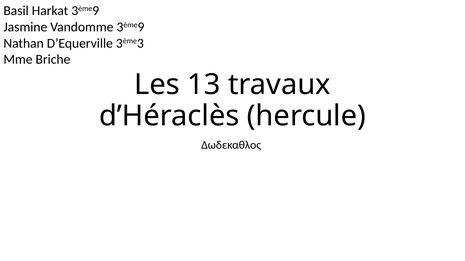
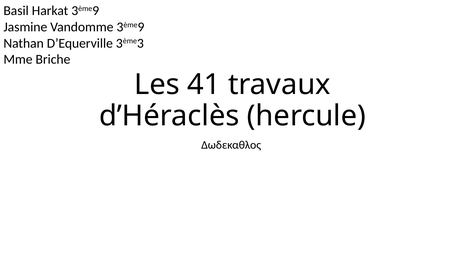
13: 13 -> 41
